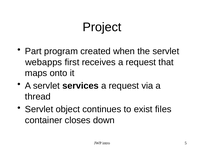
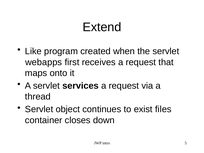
Project: Project -> Extend
Part: Part -> Like
